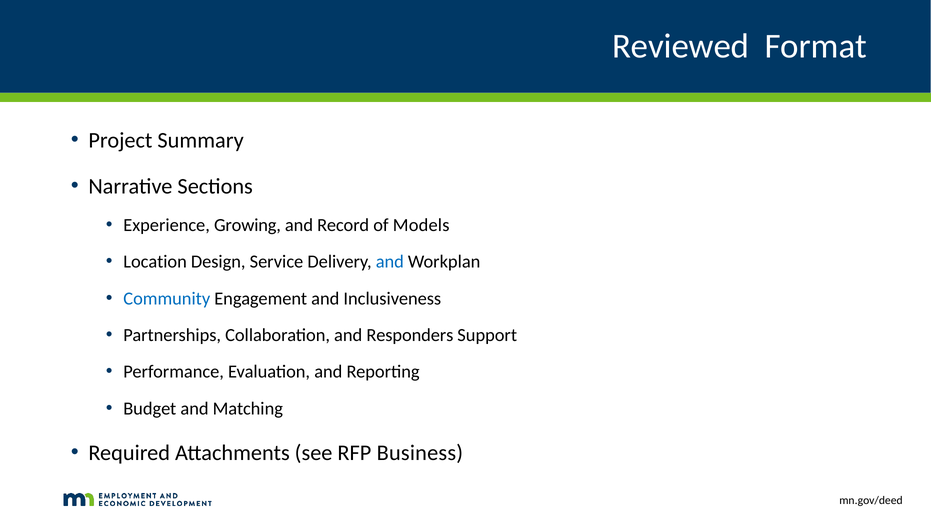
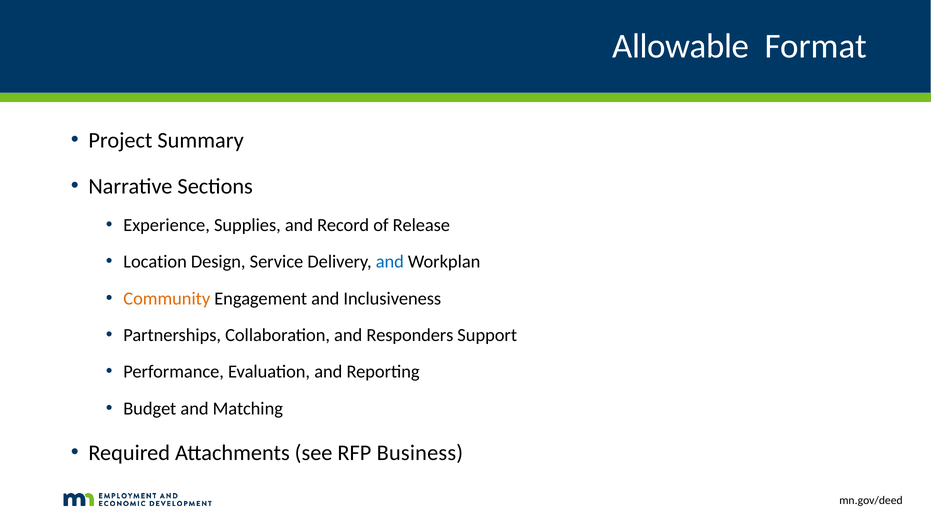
Reviewed: Reviewed -> Allowable
Growing: Growing -> Supplies
Models: Models -> Release
Community colour: blue -> orange
